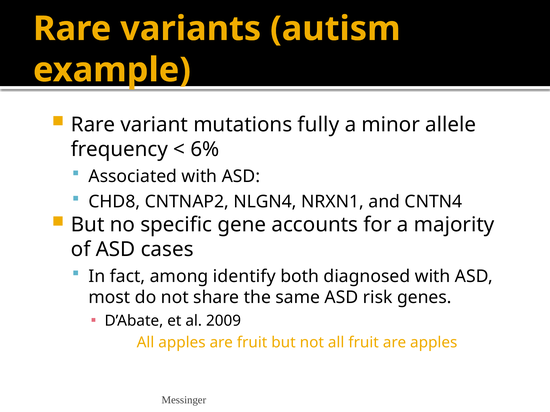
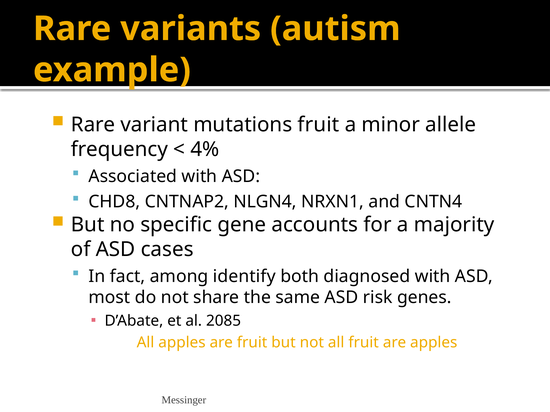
mutations fully: fully -> fruit
6%: 6% -> 4%
2009: 2009 -> 2085
